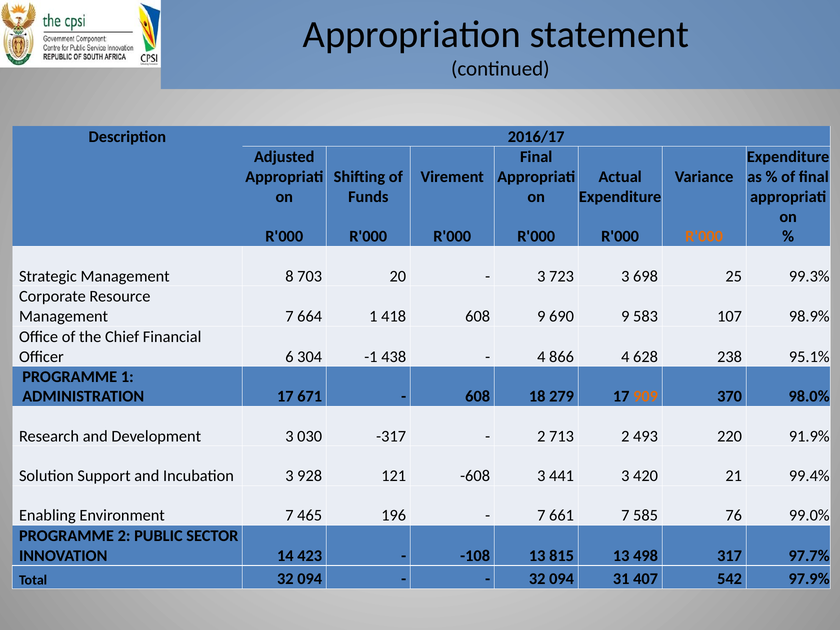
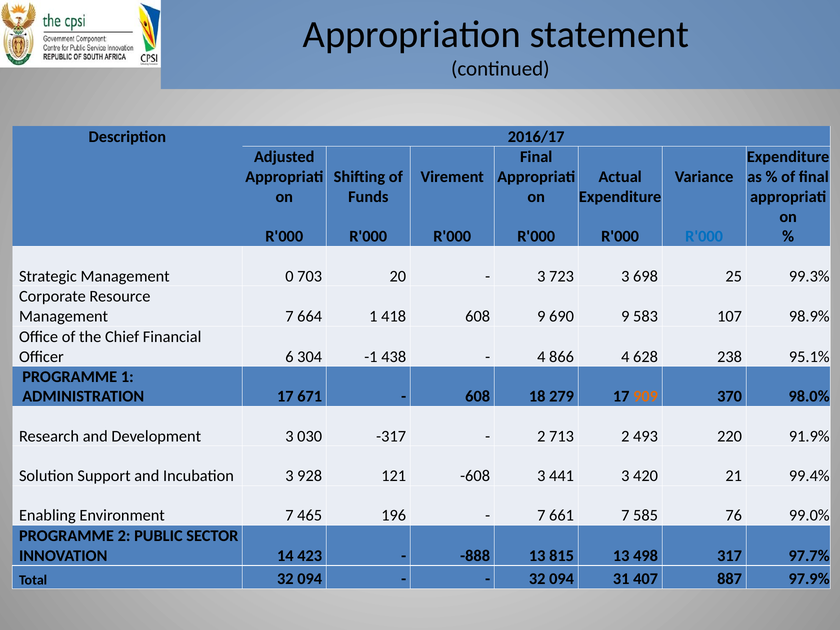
R'000 at (704, 237) colour: orange -> blue
8: 8 -> 0
-108: -108 -> -888
542: 542 -> 887
